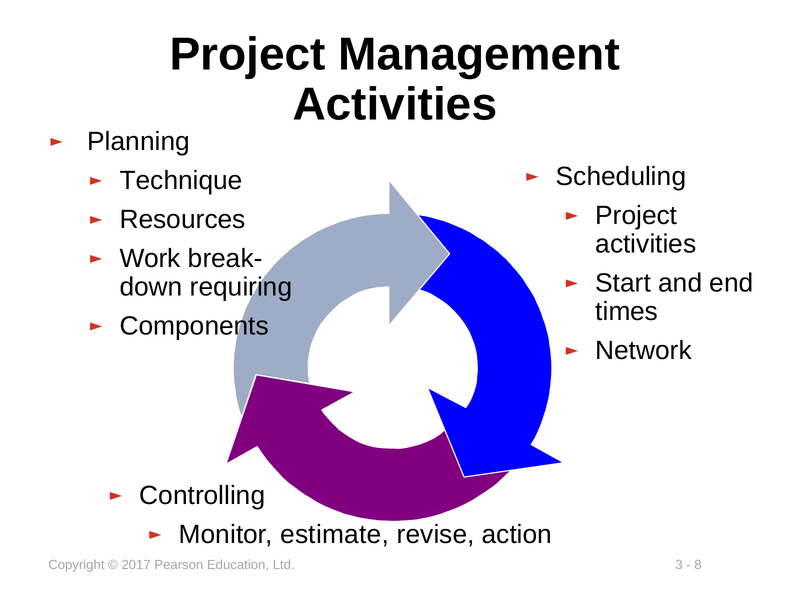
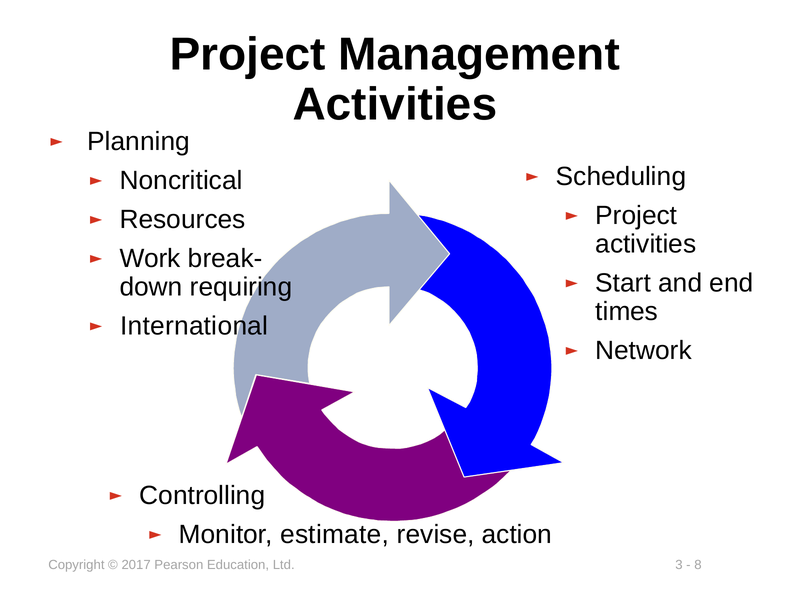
Technique: Technique -> Noncritical
Components: Components -> International
